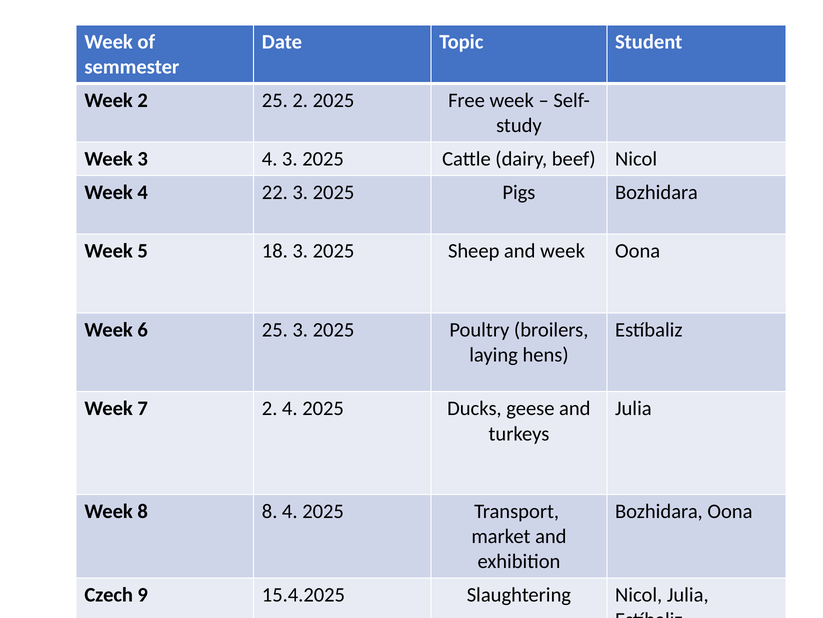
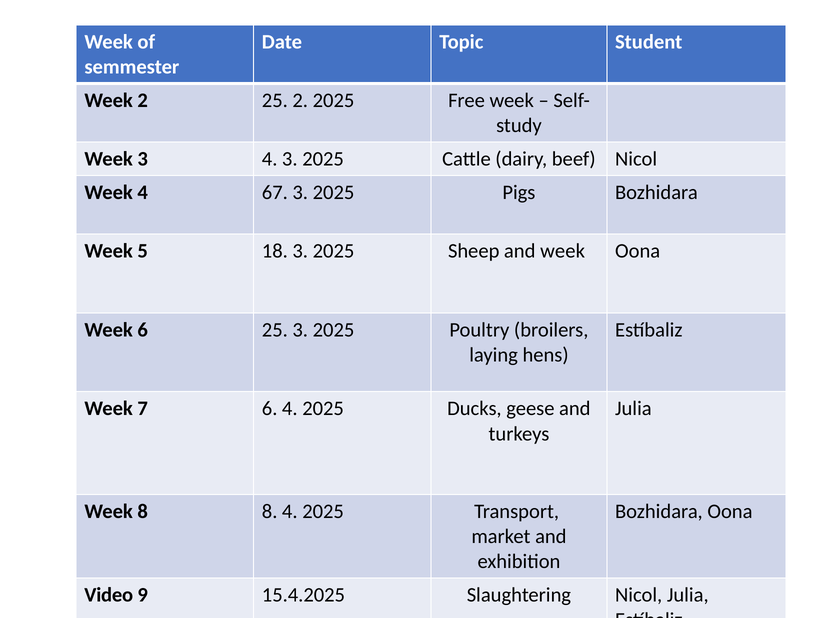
22: 22 -> 67
7 2: 2 -> 6
Czech: Czech -> Video
